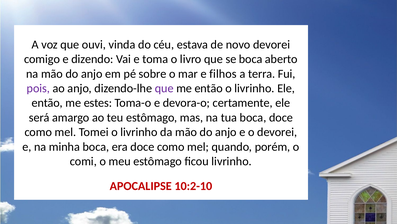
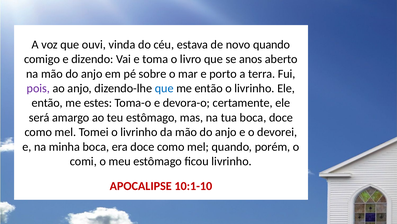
novo devorei: devorei -> quando
se boca: boca -> anos
filhos: filhos -> porto
que at (164, 88) colour: purple -> blue
10:2-10: 10:2-10 -> 10:1-10
